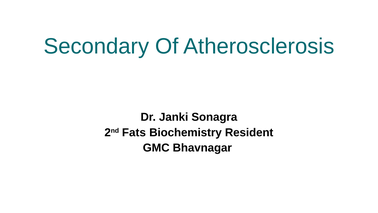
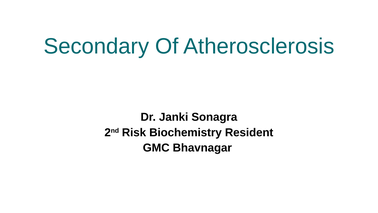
Fats: Fats -> Risk
